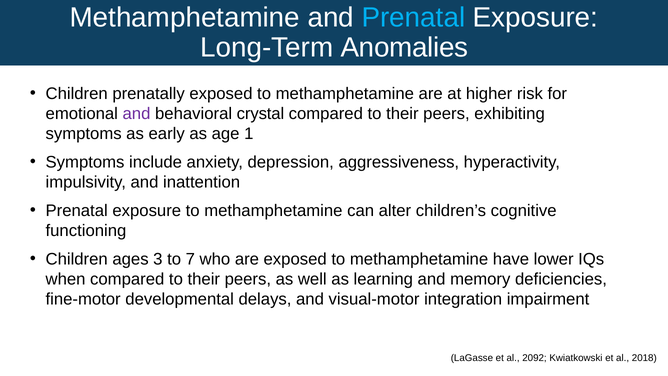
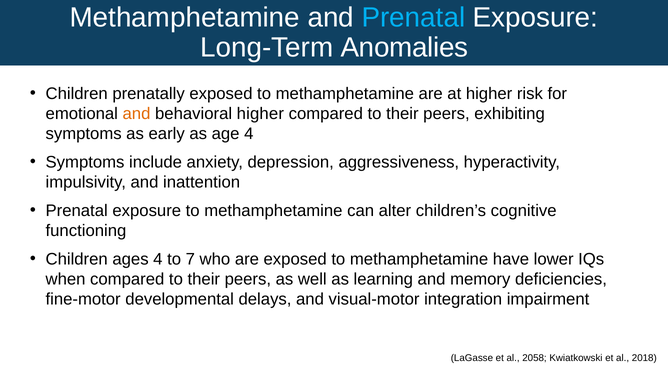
and at (136, 114) colour: purple -> orange
behavioral crystal: crystal -> higher
age 1: 1 -> 4
ages 3: 3 -> 4
2092: 2092 -> 2058
